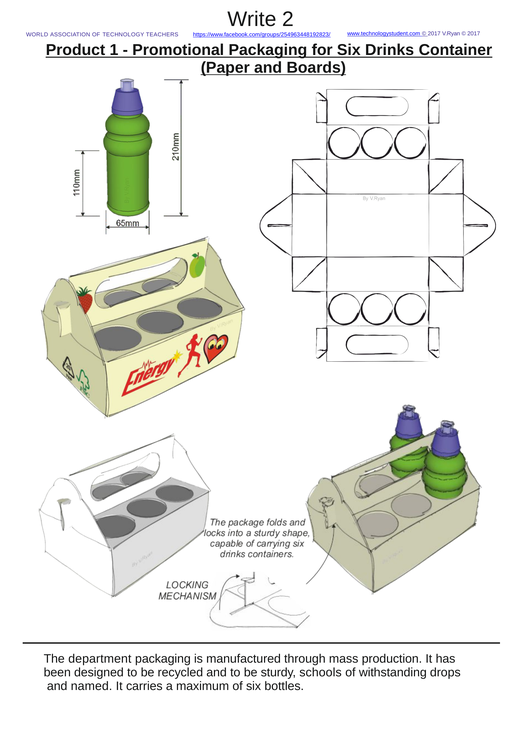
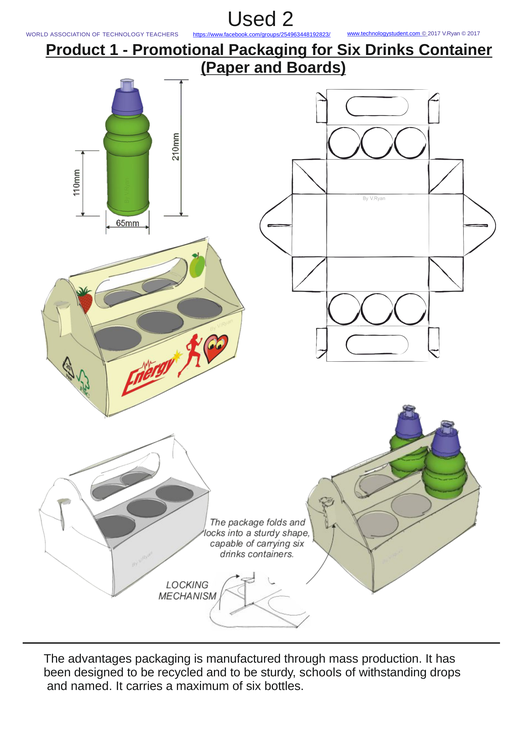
Write: Write -> Used
department: department -> advantages
